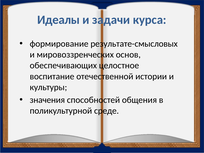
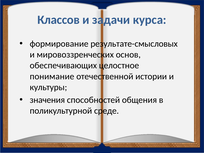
Идеалы: Идеалы -> Классов
воспитание: воспитание -> понимание
